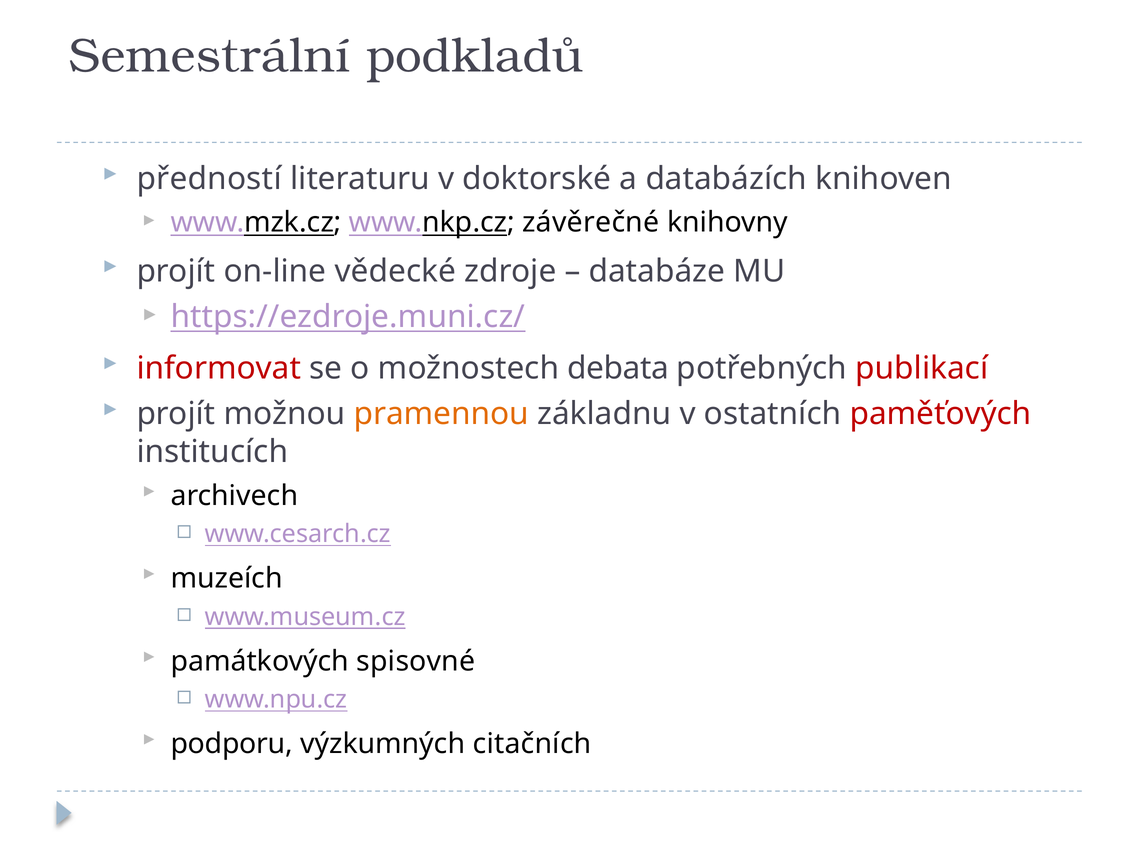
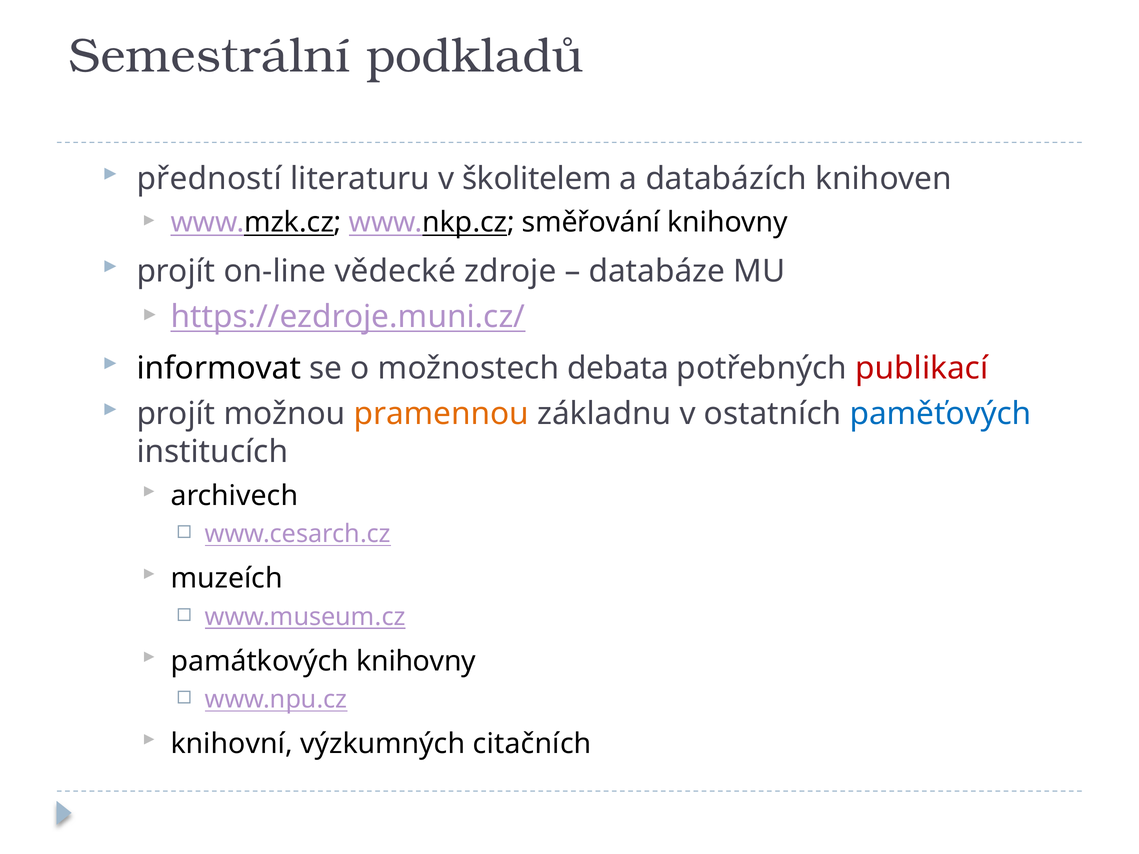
doktorské: doktorské -> školitelem
závěrečné: závěrečné -> směřování
informovat colour: red -> black
paměťových colour: red -> blue
památkových spisovné: spisovné -> knihovny
podporu: podporu -> knihovní
